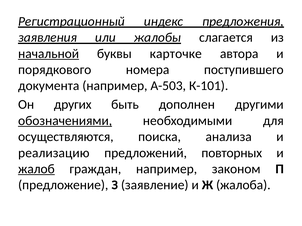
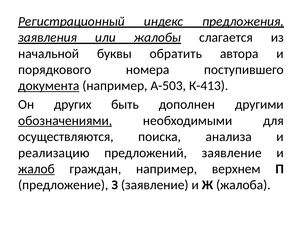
начальной underline: present -> none
карточке: карточке -> обратить
документа underline: none -> present
К-101: К-101 -> К-413
предложений повторных: повторных -> заявление
законом: законом -> верхнем
